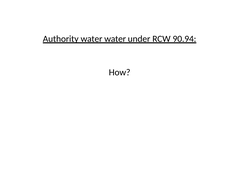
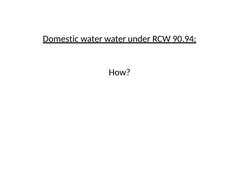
Authority: Authority -> Domestic
